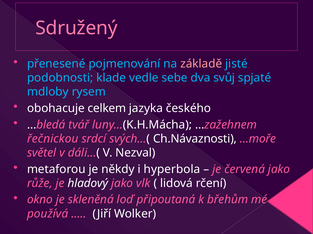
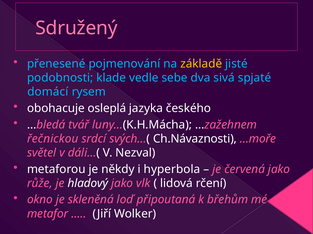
základě colour: pink -> yellow
svůj: svůj -> sivá
mdloby: mdloby -> domácí
celkem: celkem -> osleplá
používá: používá -> metafor
